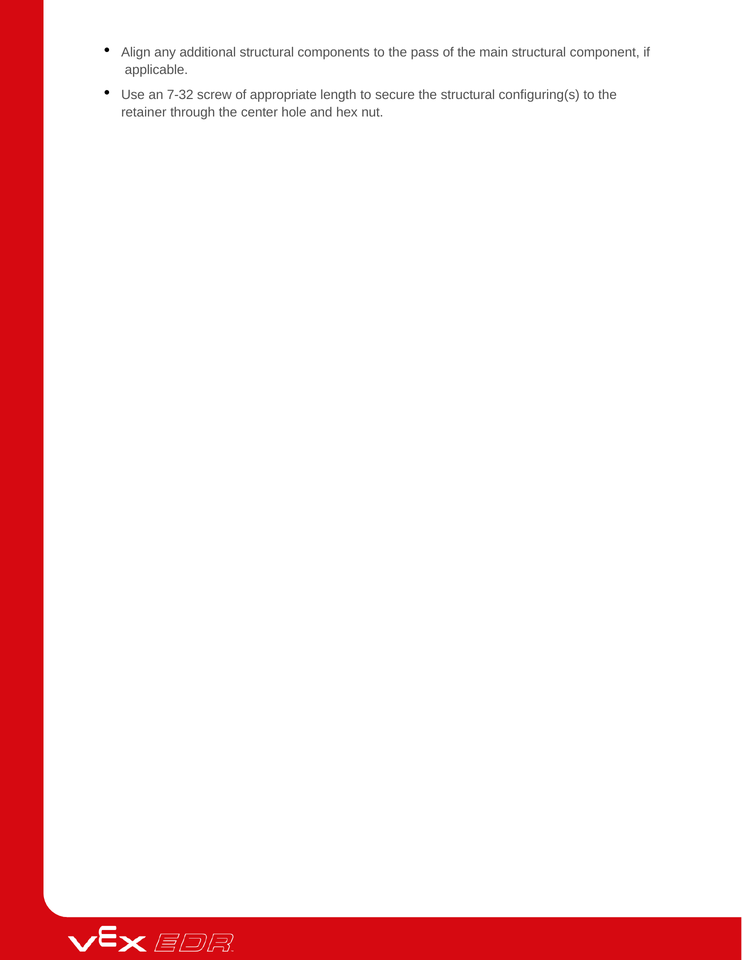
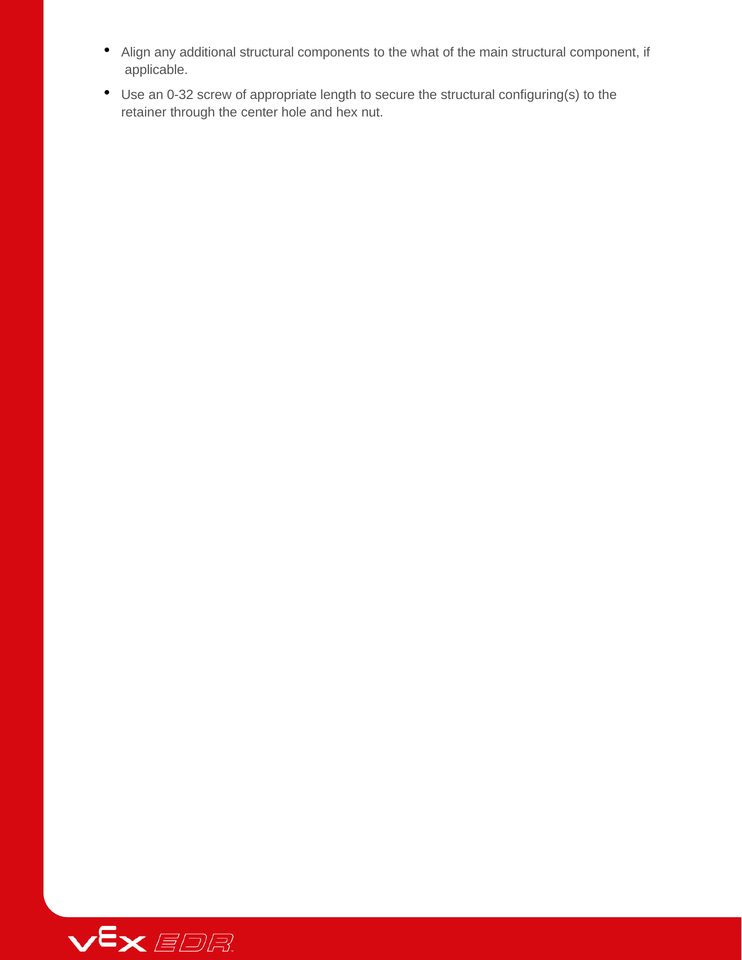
pass: pass -> what
7-32: 7-32 -> 0-32
